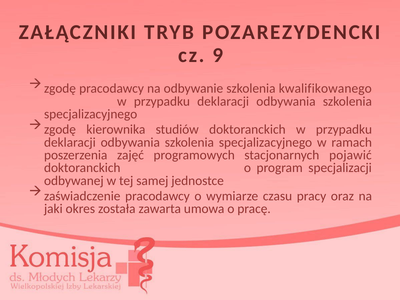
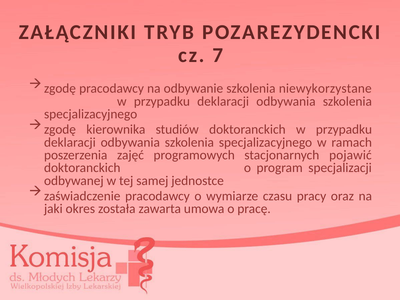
9: 9 -> 7
kwalifikowanego: kwalifikowanego -> niewykorzystane
